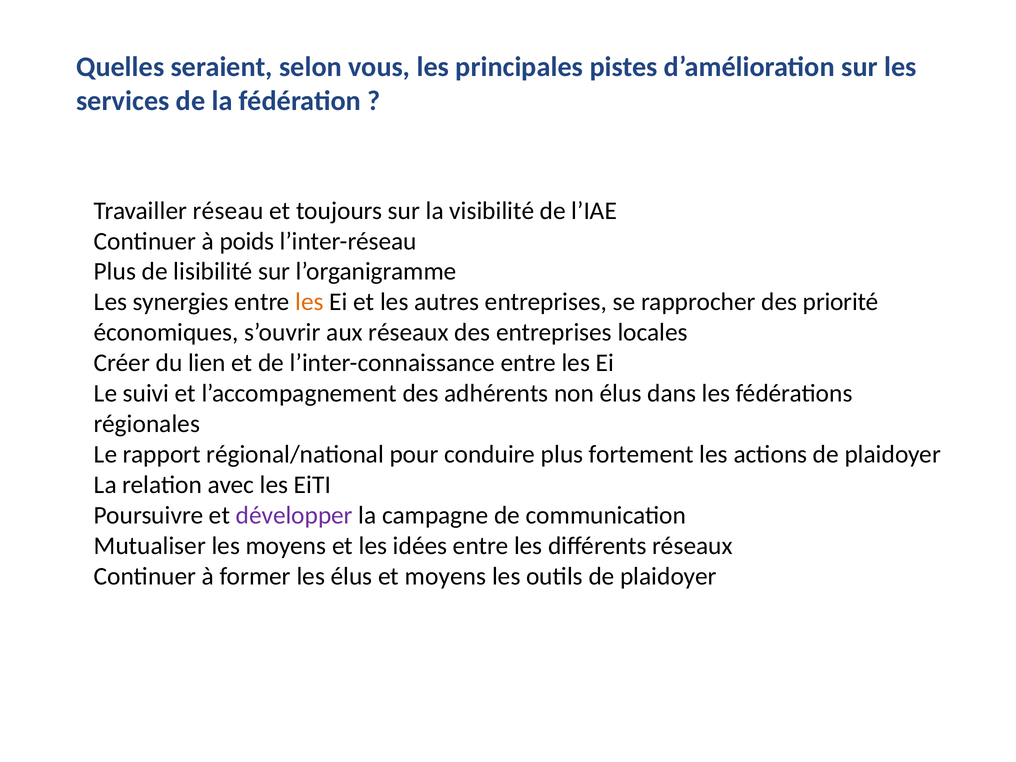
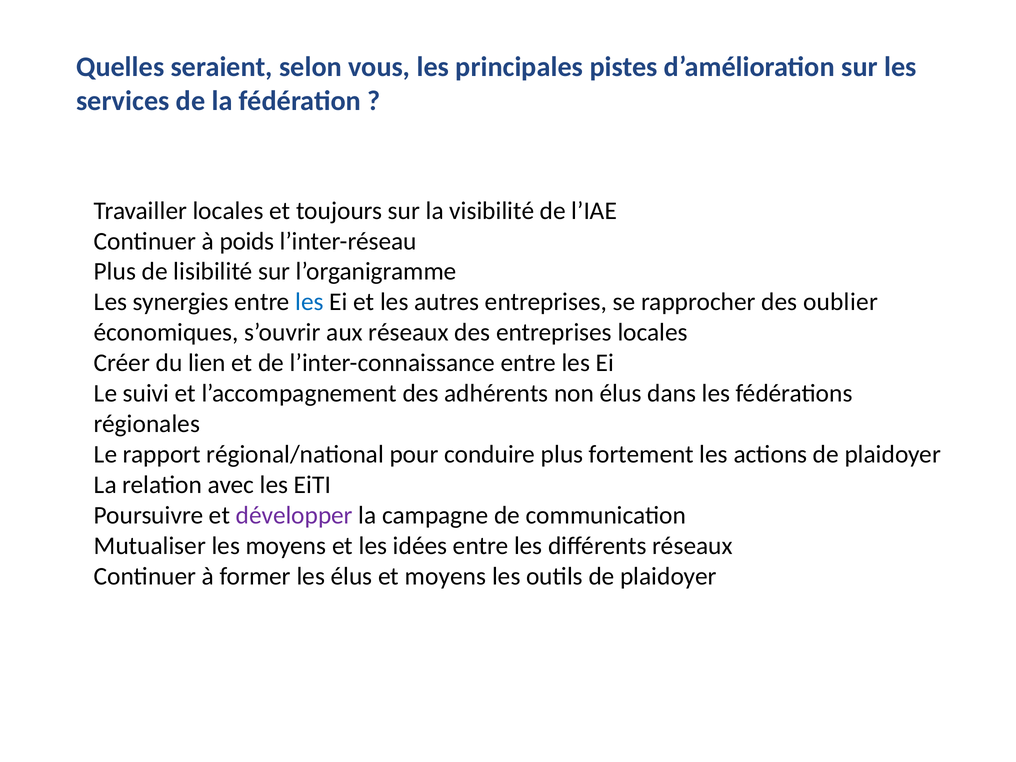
Travailler réseau: réseau -> locales
les at (310, 302) colour: orange -> blue
priorité: priorité -> oublier
